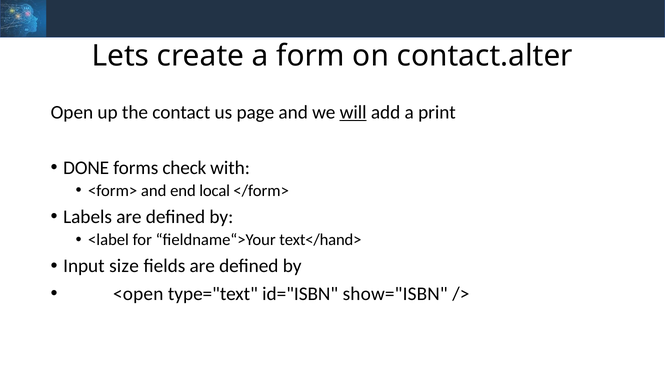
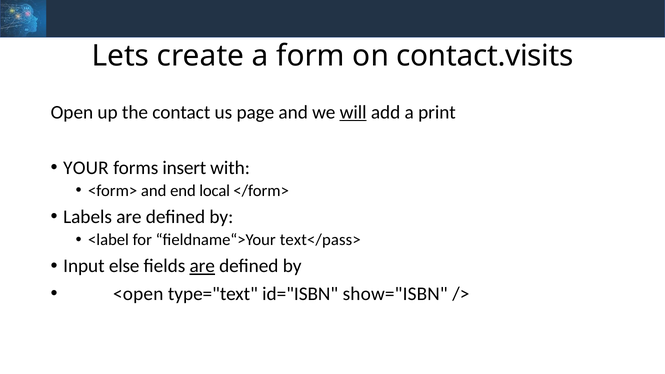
contact.alter: contact.alter -> contact.visits
DONE: DONE -> YOUR
check: check -> insert
text</hand>: text</hand> -> text</pass>
size: size -> else
are at (202, 266) underline: none -> present
